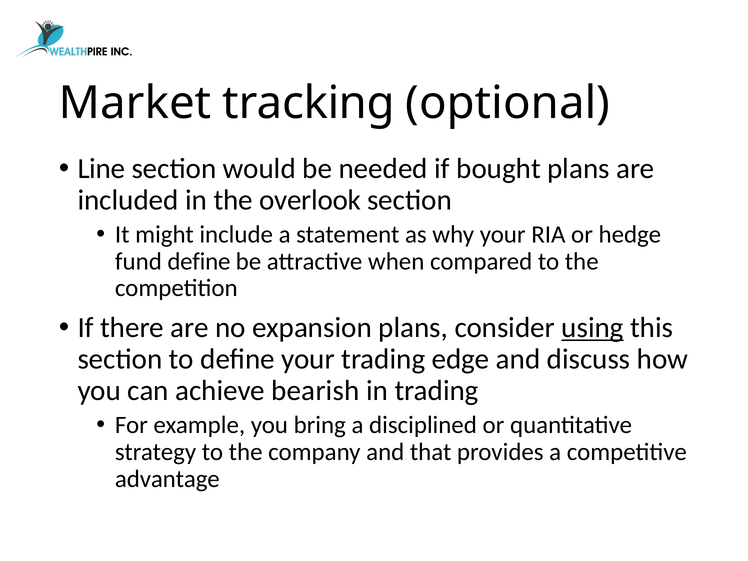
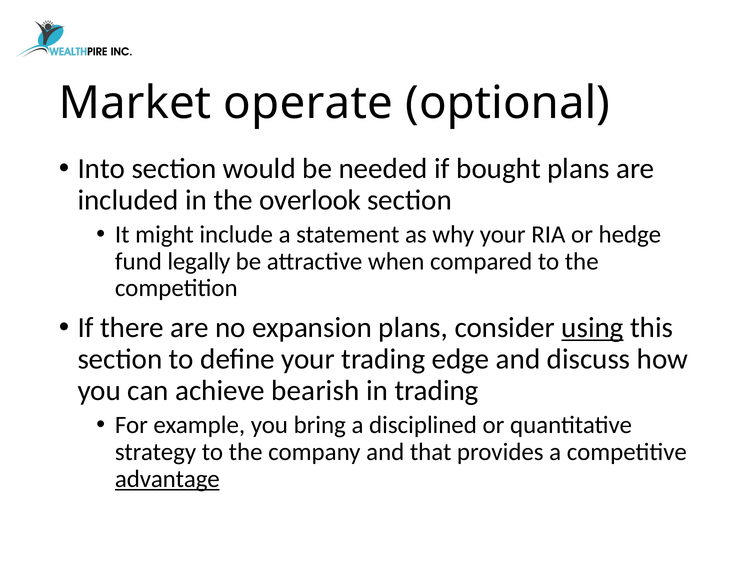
tracking: tracking -> operate
Line: Line -> Into
fund define: define -> legally
advantage underline: none -> present
